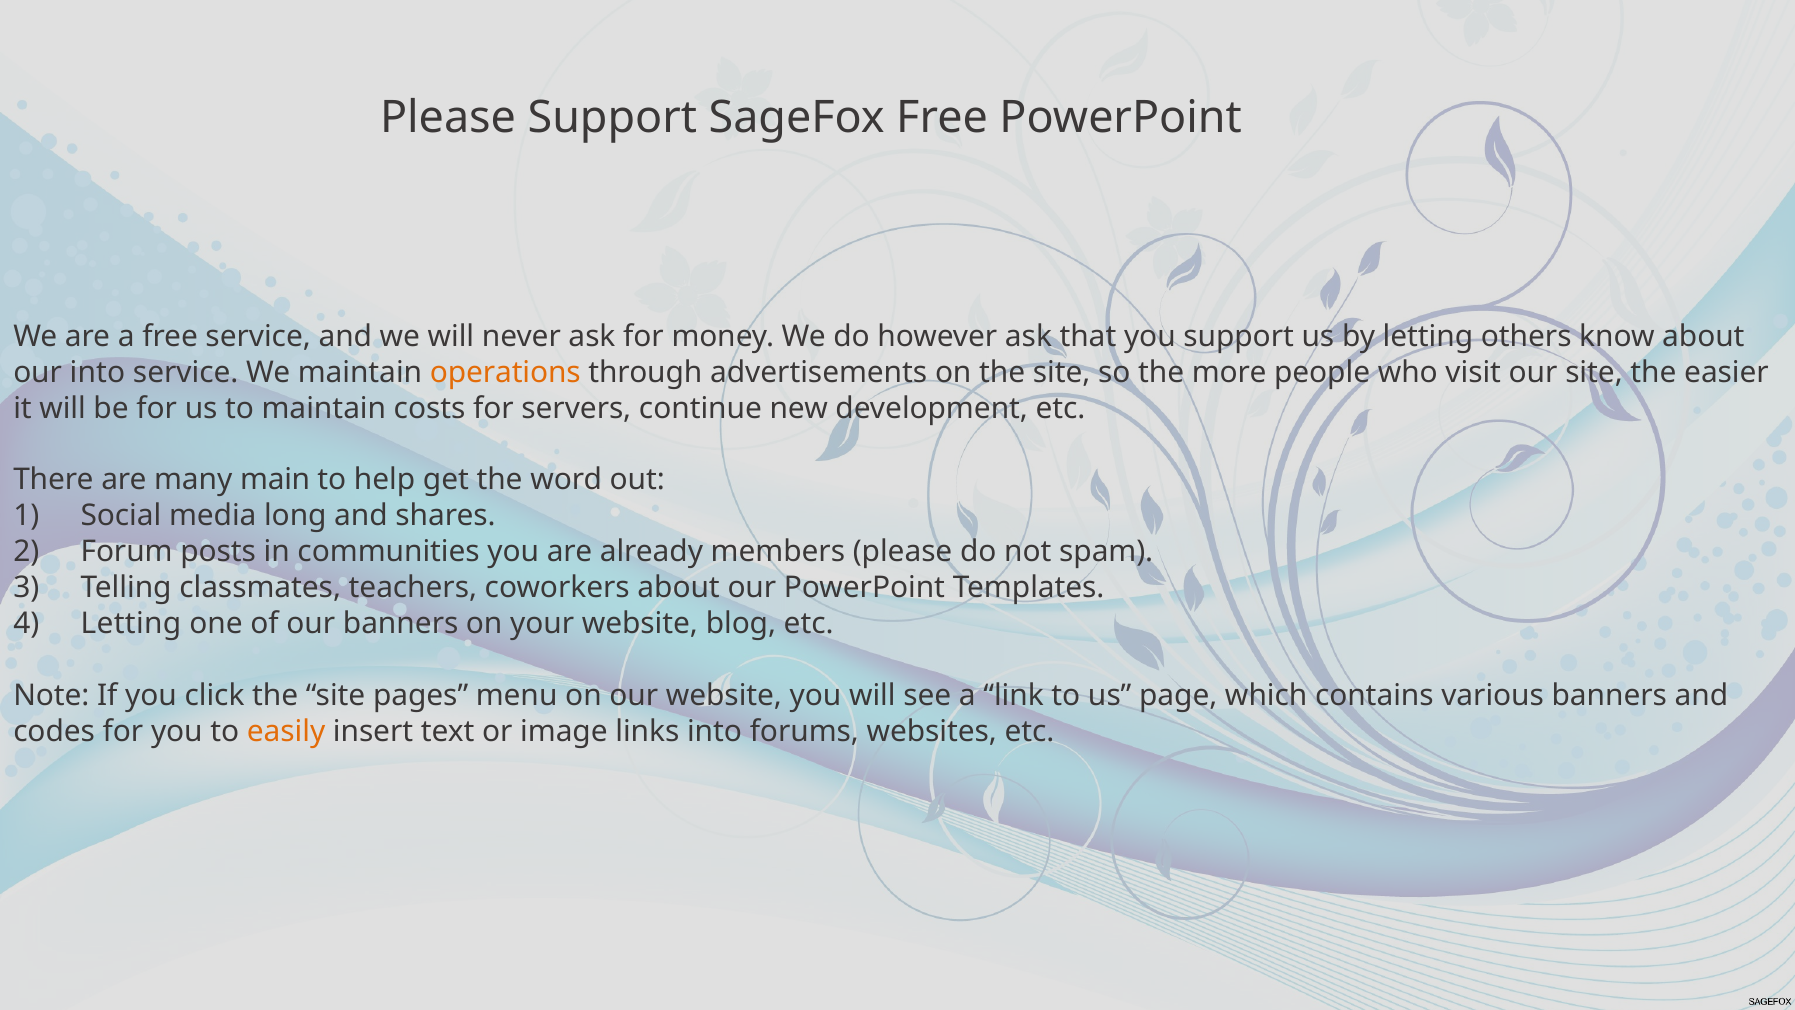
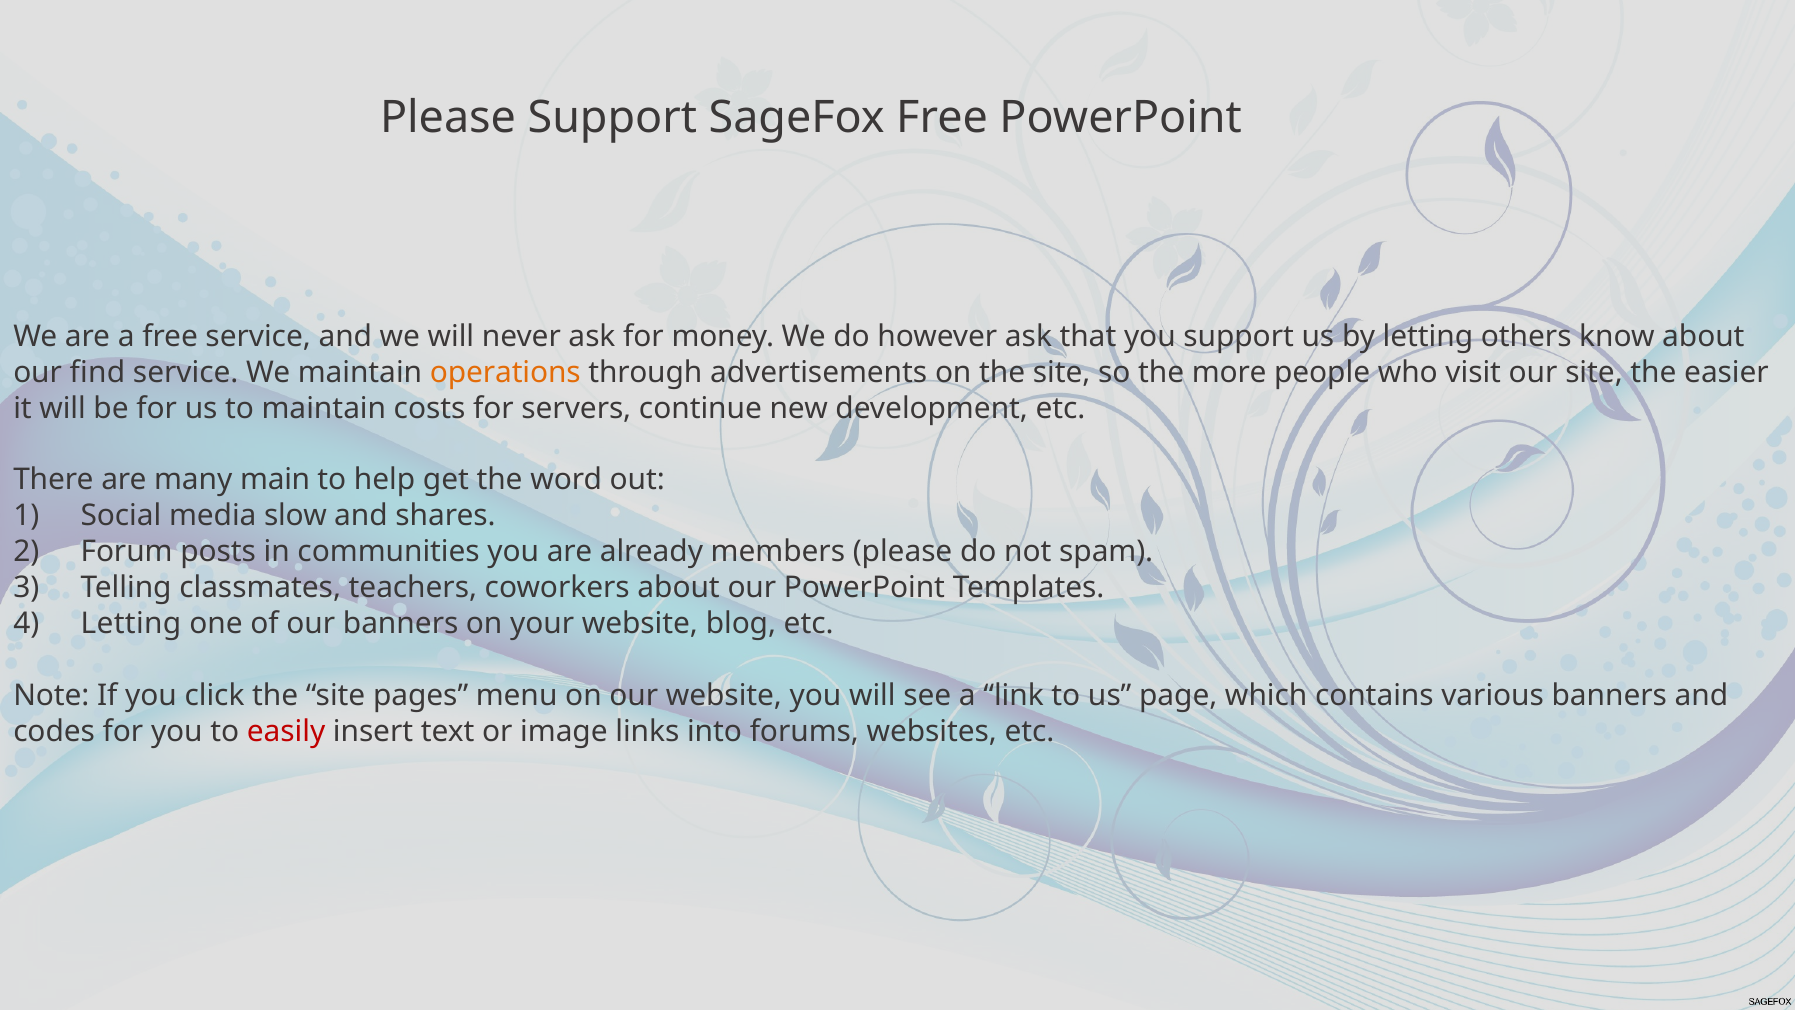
our into: into -> find
long: long -> slow
easily colour: orange -> red
